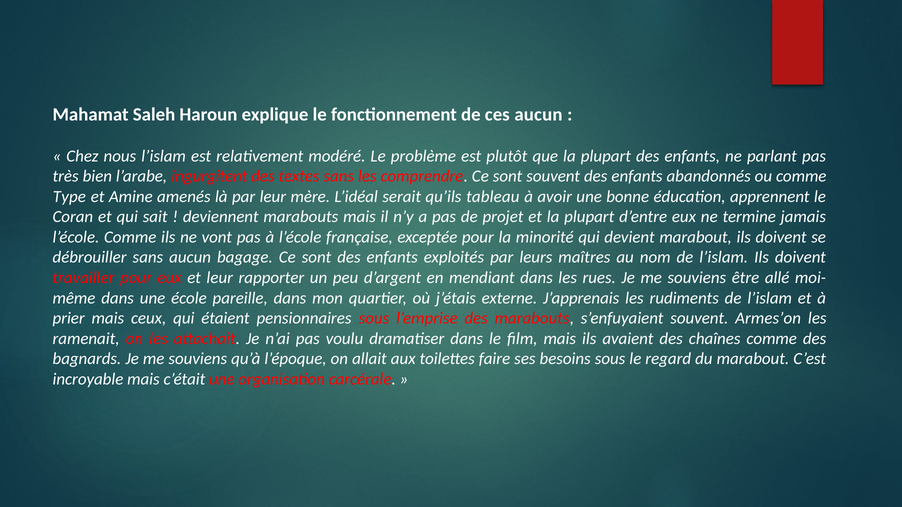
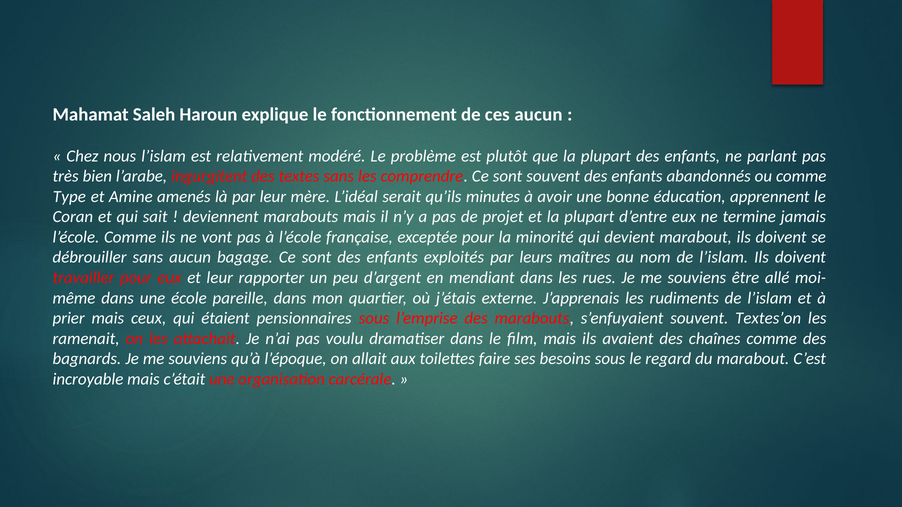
tableau: tableau -> minutes
Armes’on: Armes’on -> Textes’on
